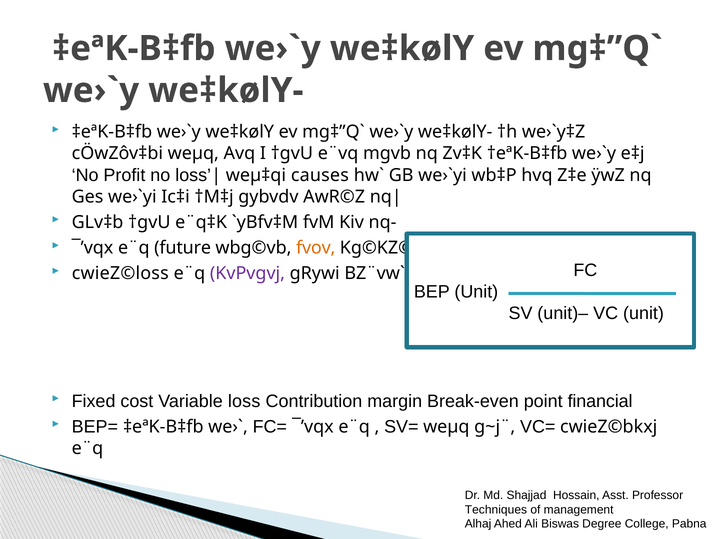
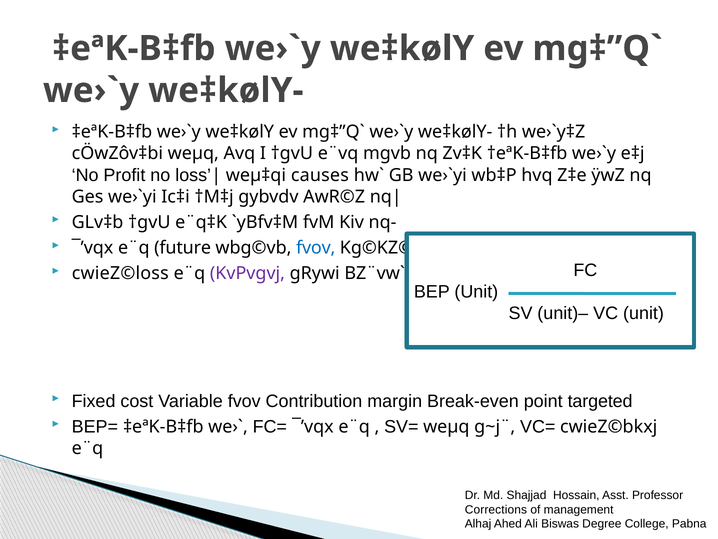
fvov at (316, 248) colour: orange -> blue
Variable loss: loss -> fvov
financial: financial -> targeted
Techniques: Techniques -> Corrections
